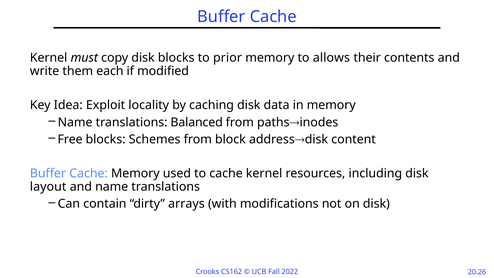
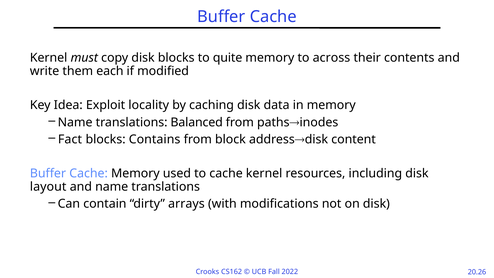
prior: prior -> quite
allows: allows -> across
Free: Free -> Fact
Schemes: Schemes -> Contains
